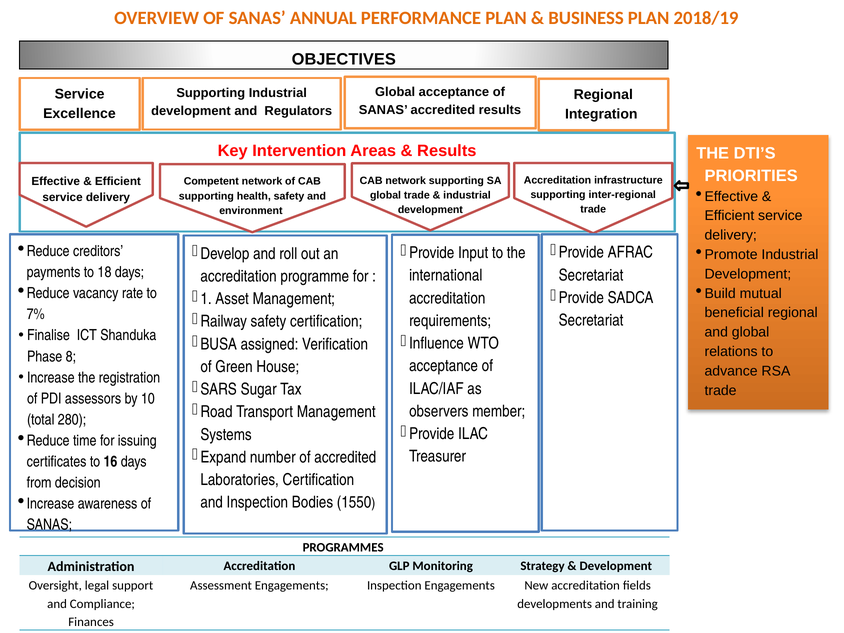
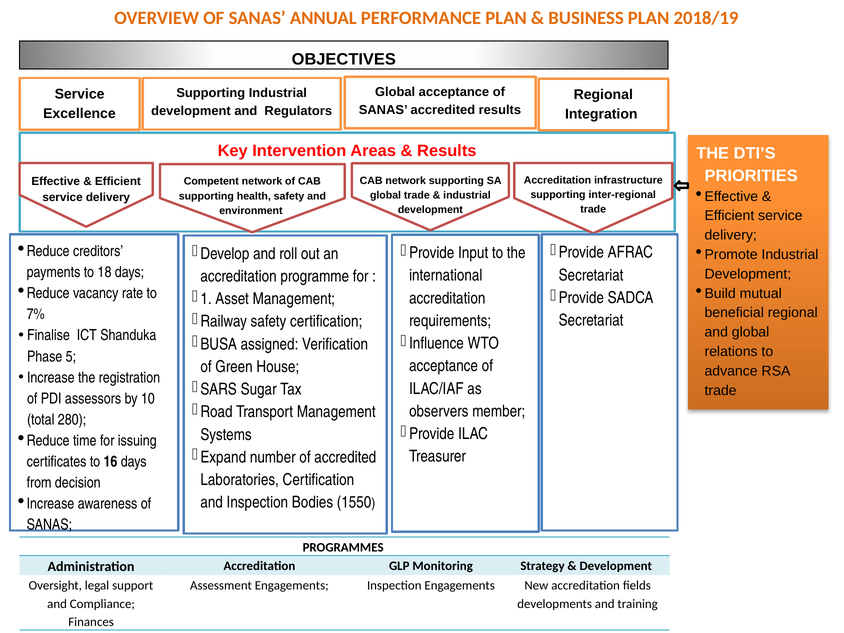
8: 8 -> 5
